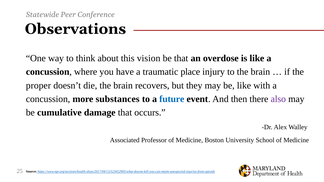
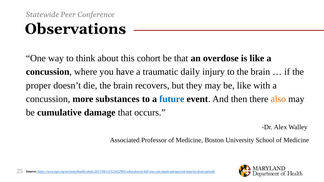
vision: vision -> cohort
place: place -> daily
also colour: purple -> orange
